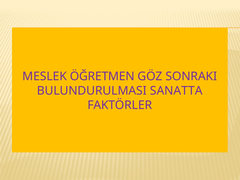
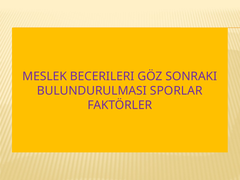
ÖĞRETMEN: ÖĞRETMEN -> BECERILERI
SANATTA: SANATTA -> SPORLAR
